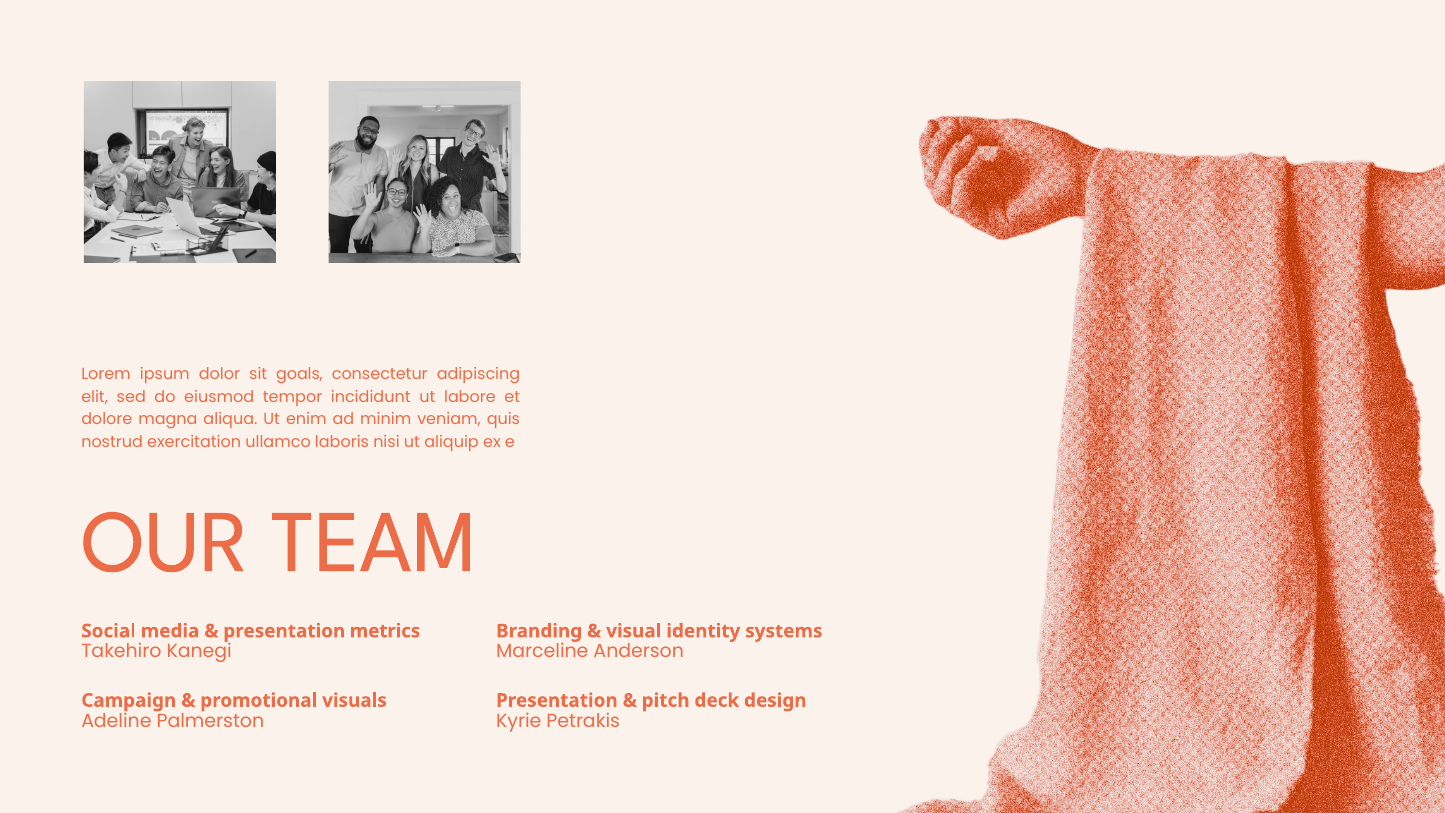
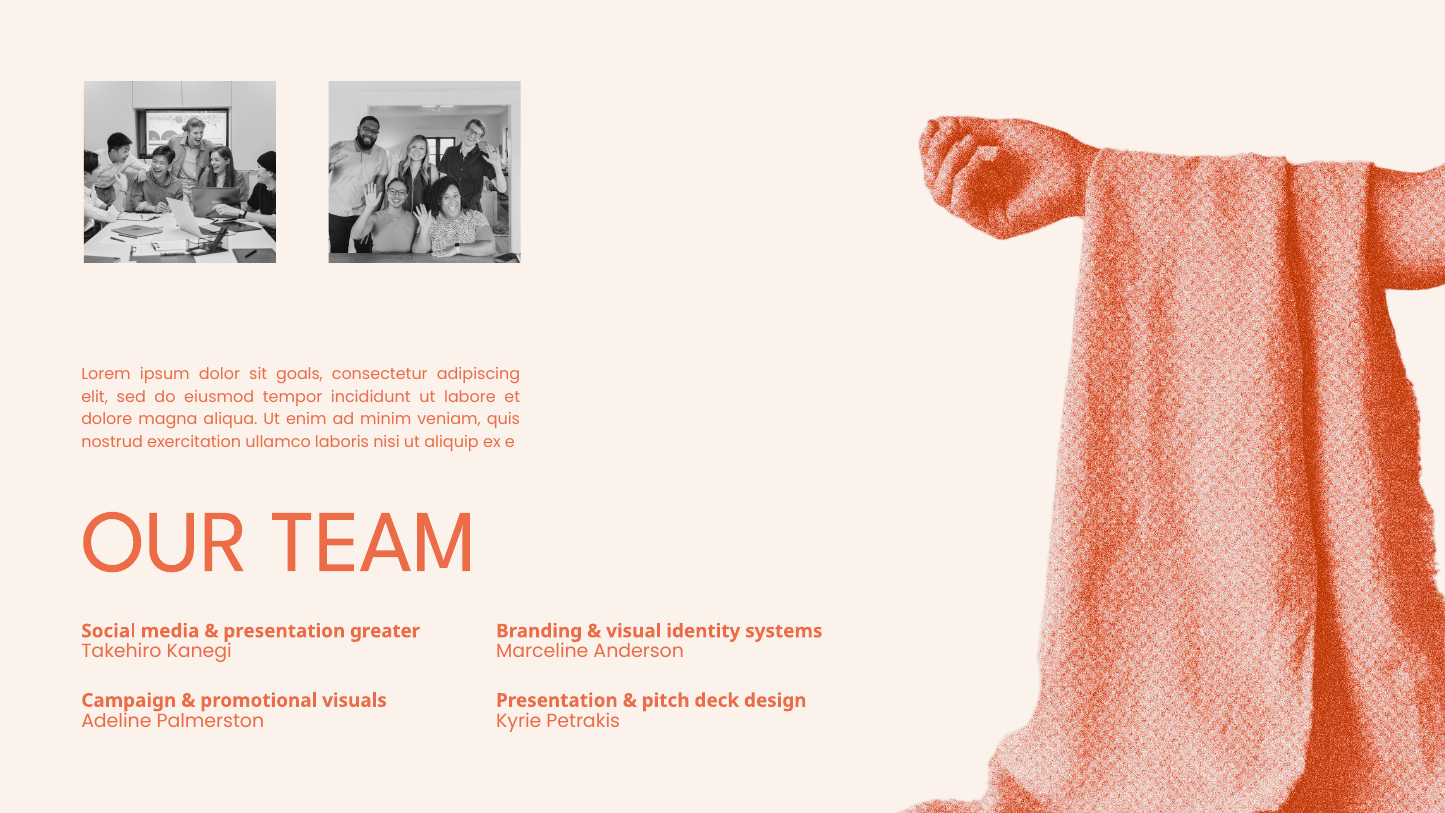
metrics: metrics -> greater
